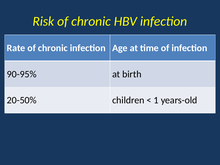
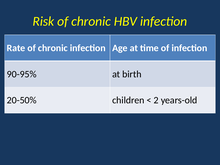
1: 1 -> 2
